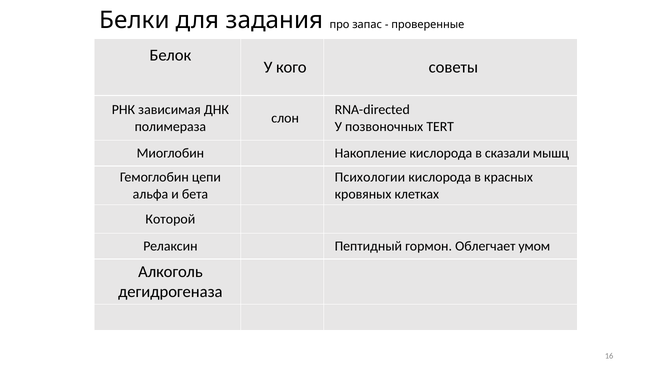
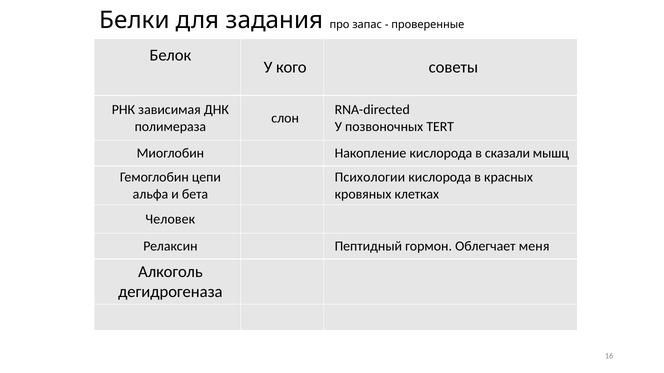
Которой: Которой -> Человек
умом: умом -> меня
